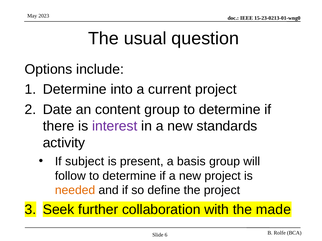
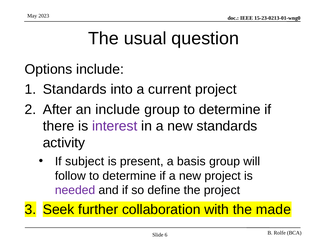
Determine at (75, 90): Determine -> Standards
Date: Date -> After
an content: content -> include
needed colour: orange -> purple
